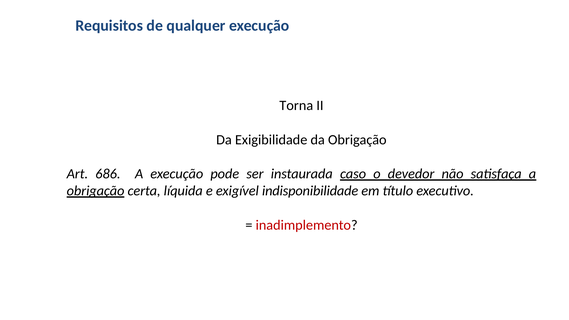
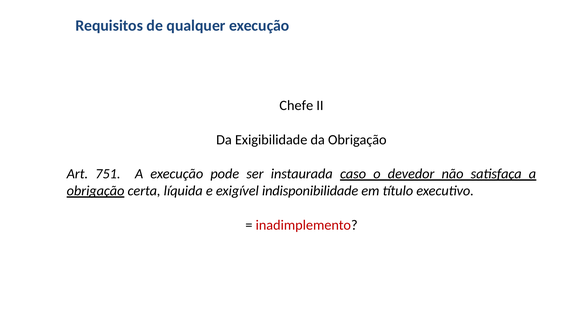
Torna: Torna -> Chefe
686: 686 -> 751
